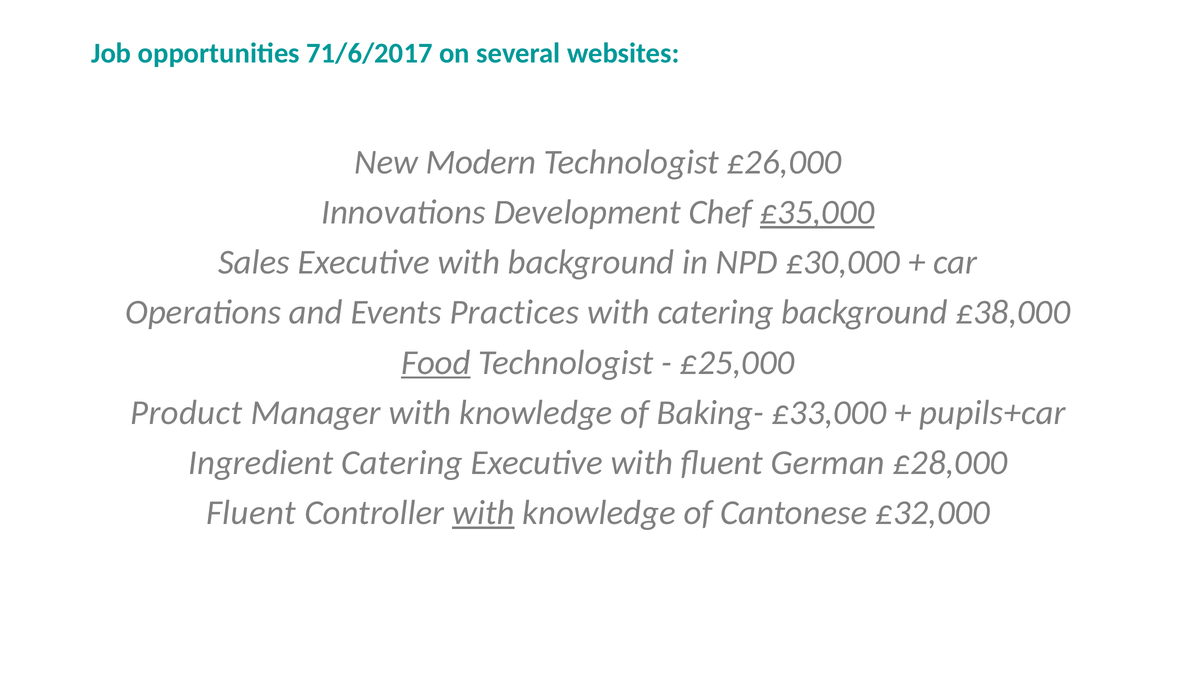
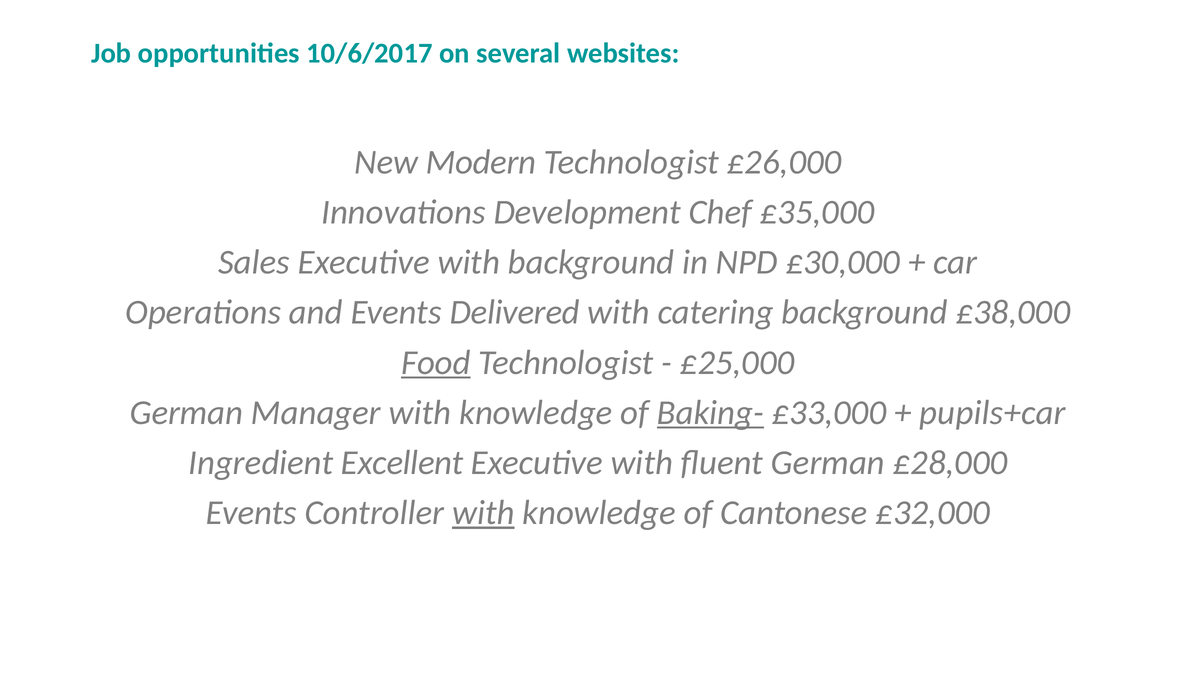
71/6/2017: 71/6/2017 -> 10/6/2017
£35,000 underline: present -> none
Practices: Practices -> Delivered
Product at (186, 412): Product -> German
Baking- underline: none -> present
Ingredient Catering: Catering -> Excellent
Fluent at (251, 513): Fluent -> Events
